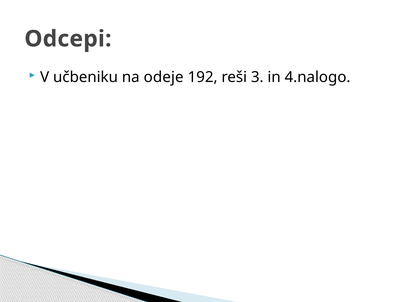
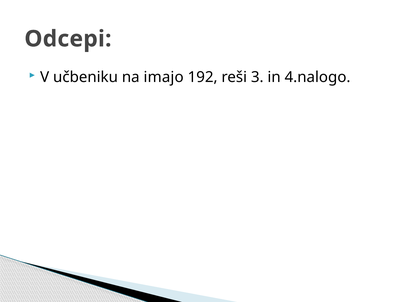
odeje: odeje -> imajo
